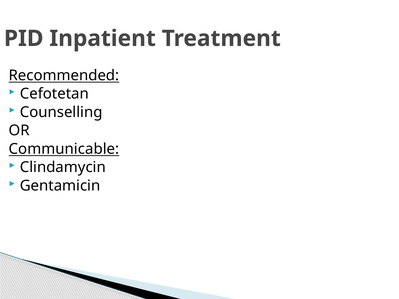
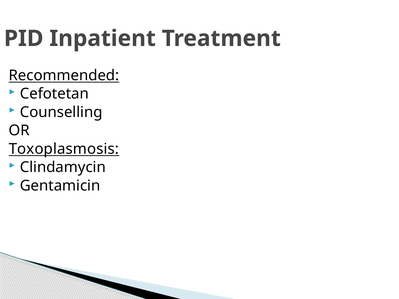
Communicable: Communicable -> Toxoplasmosis
